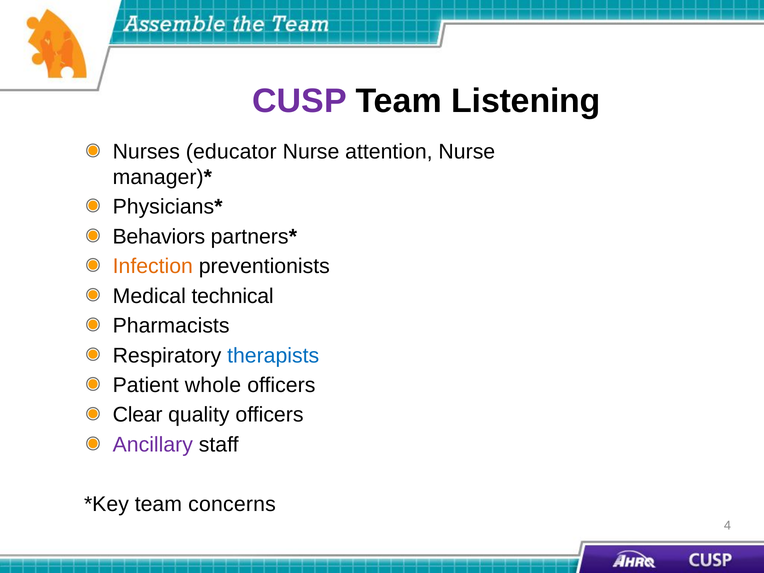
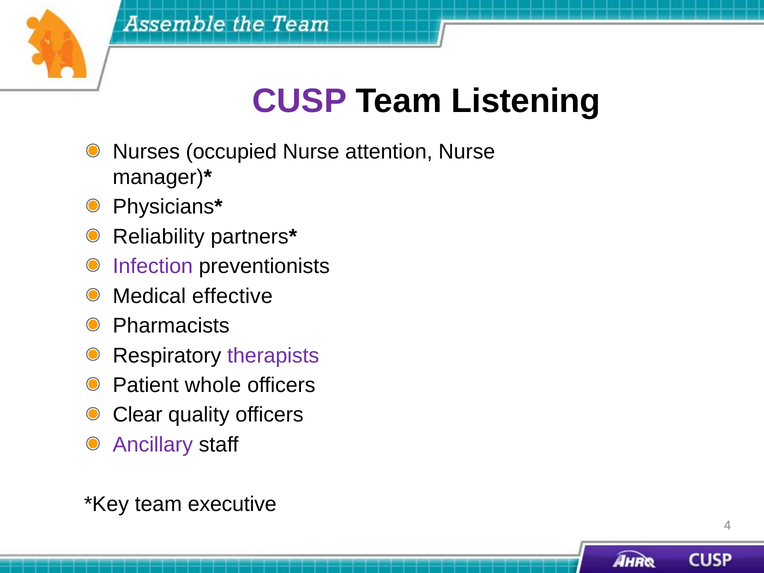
educator: educator -> occupied
Behaviors: Behaviors -> Reliability
Infection colour: orange -> purple
technical: technical -> effective
therapists colour: blue -> purple
concerns: concerns -> executive
